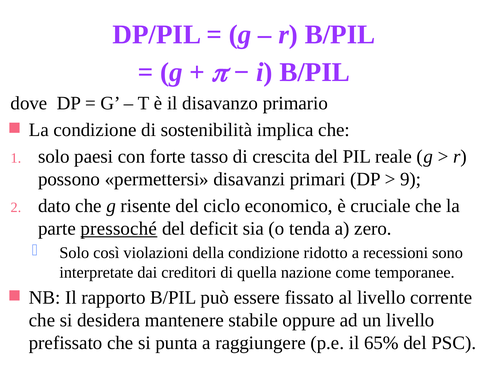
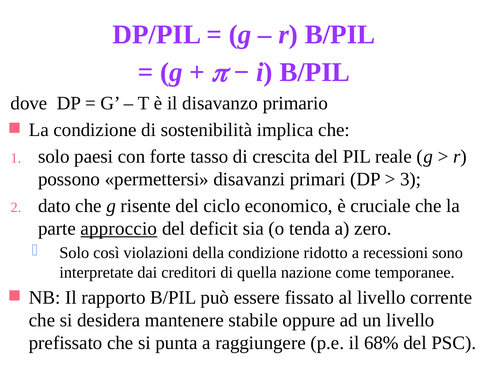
9: 9 -> 3
pressoché: pressoché -> approccio
65%: 65% -> 68%
